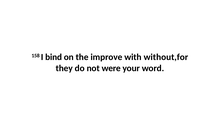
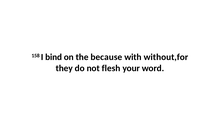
improve: improve -> because
were: were -> flesh
